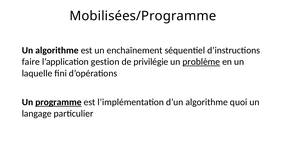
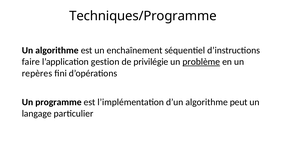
Mobilisées/Programme: Mobilisées/Programme -> Techniques/Programme
laquelle: laquelle -> repères
programme underline: present -> none
quoi: quoi -> peut
